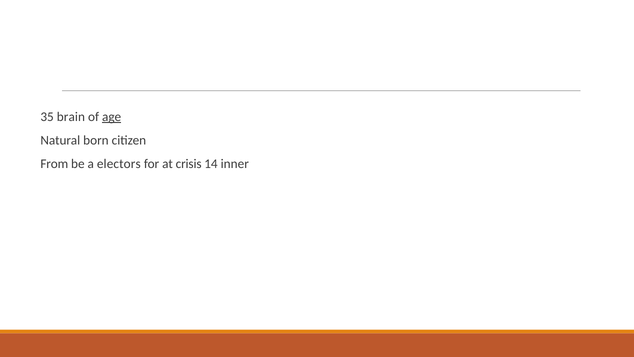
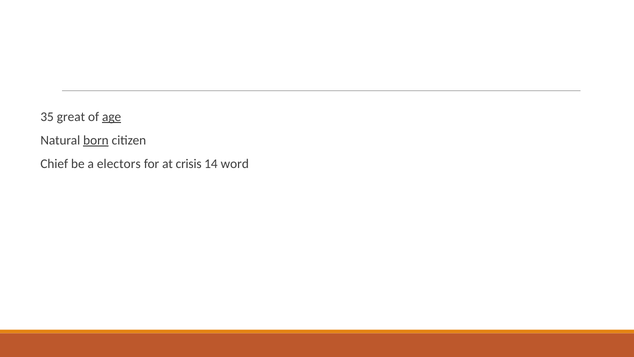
brain: brain -> great
born underline: none -> present
From: From -> Chief
inner: inner -> word
